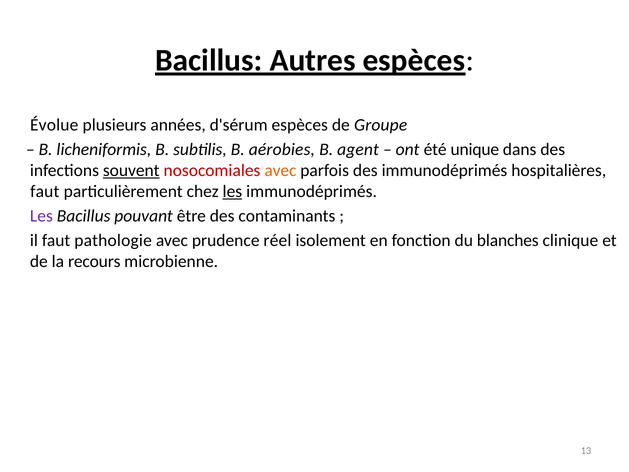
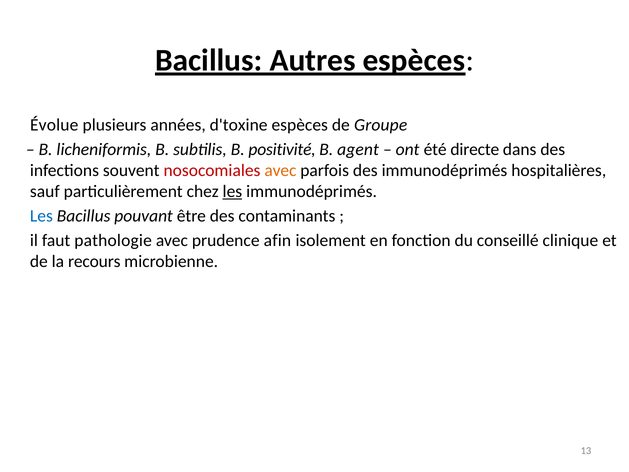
d'sérum: d'sérum -> d'toxine
aérobies: aérobies -> positivité
unique: unique -> directe
souvent underline: present -> none
faut at (45, 191): faut -> sauf
Les at (41, 216) colour: purple -> blue
réel: réel -> afin
blanches: blanches -> conseillé
